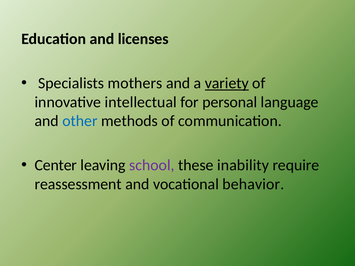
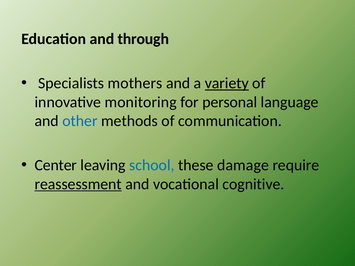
licenses: licenses -> through
intellectual: intellectual -> monitoring
school colour: purple -> blue
inability: inability -> damage
reassessment underline: none -> present
behavior: behavior -> cognitive
